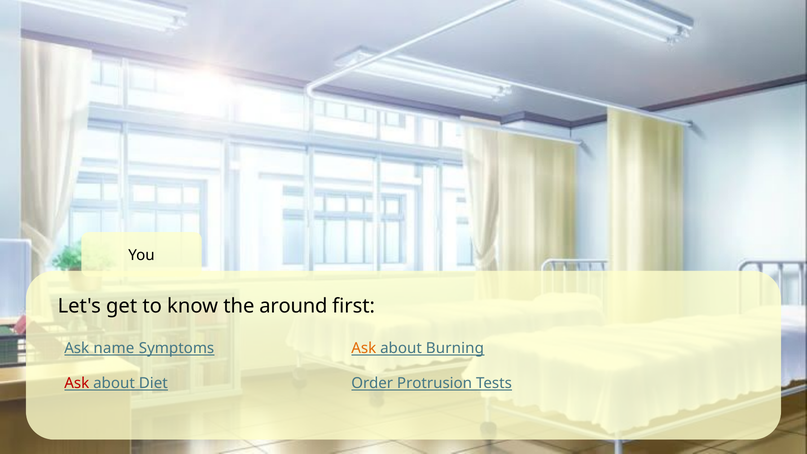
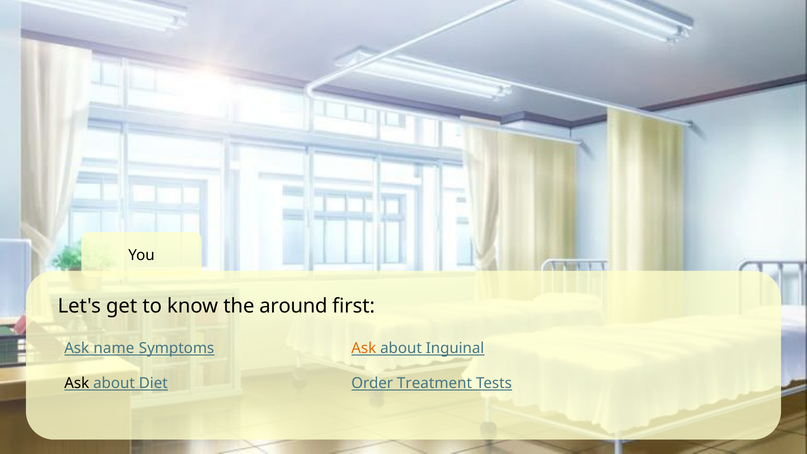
Burning: Burning -> Inguinal
Ask at (77, 383) colour: red -> black
Protrusion: Protrusion -> Treatment
